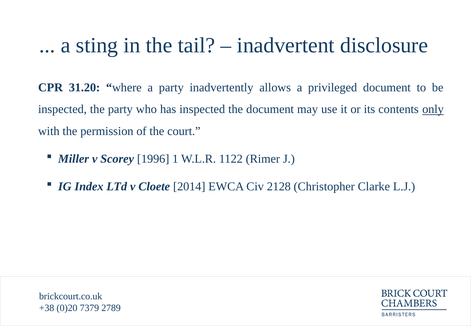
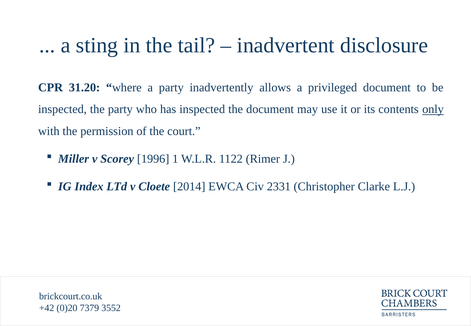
2128: 2128 -> 2331
+38: +38 -> +42
2789: 2789 -> 3552
